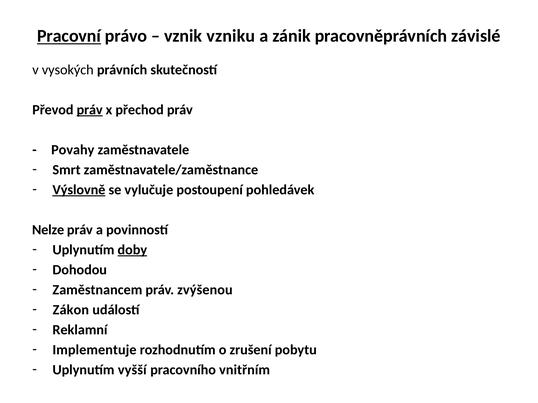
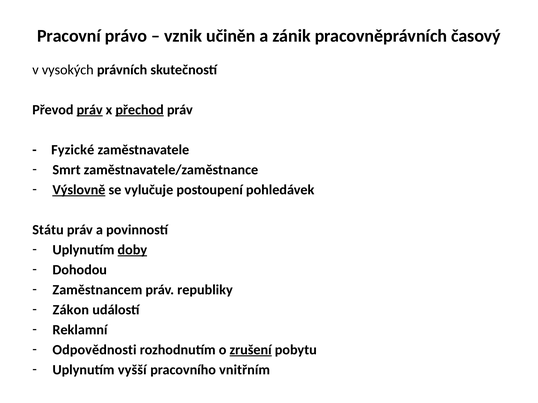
Pracovní underline: present -> none
vzniku: vzniku -> učiněn
závislé: závislé -> časový
přechod underline: none -> present
Povahy: Povahy -> Fyzické
Nelze: Nelze -> Státu
zvýšenou: zvýšenou -> republiky
Implementuje: Implementuje -> Odpovědnosti
zrušení underline: none -> present
